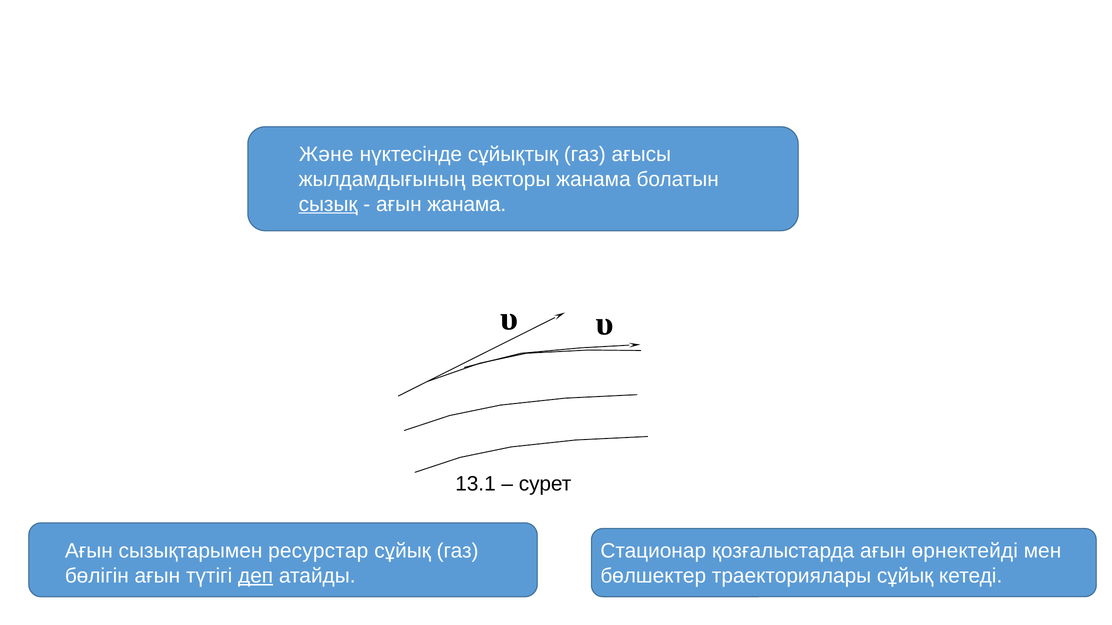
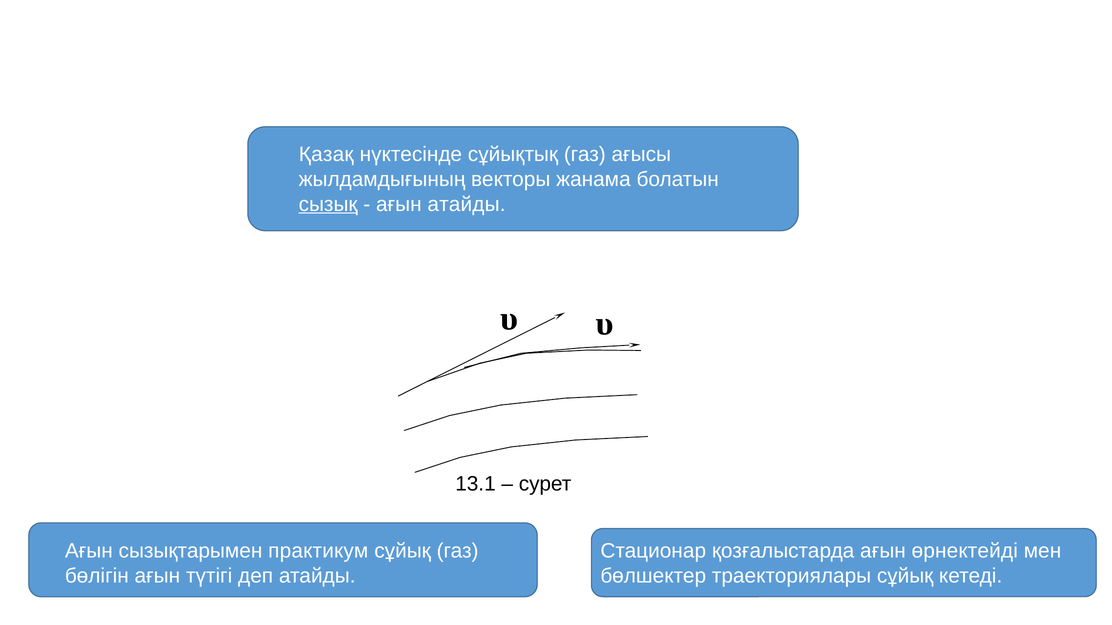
Және: Және -> Қазақ
ағын жанама: жанама -> атайды
ресурстар: ресурстар -> практикум
деп underline: present -> none
